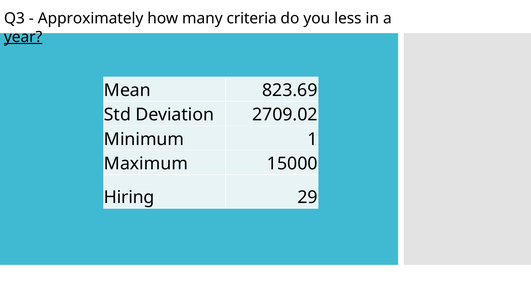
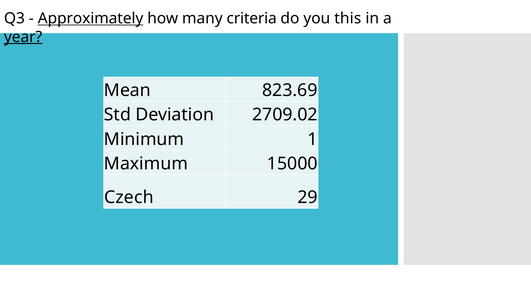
Approximately underline: none -> present
less: less -> this
Hiring: Hiring -> Czech
